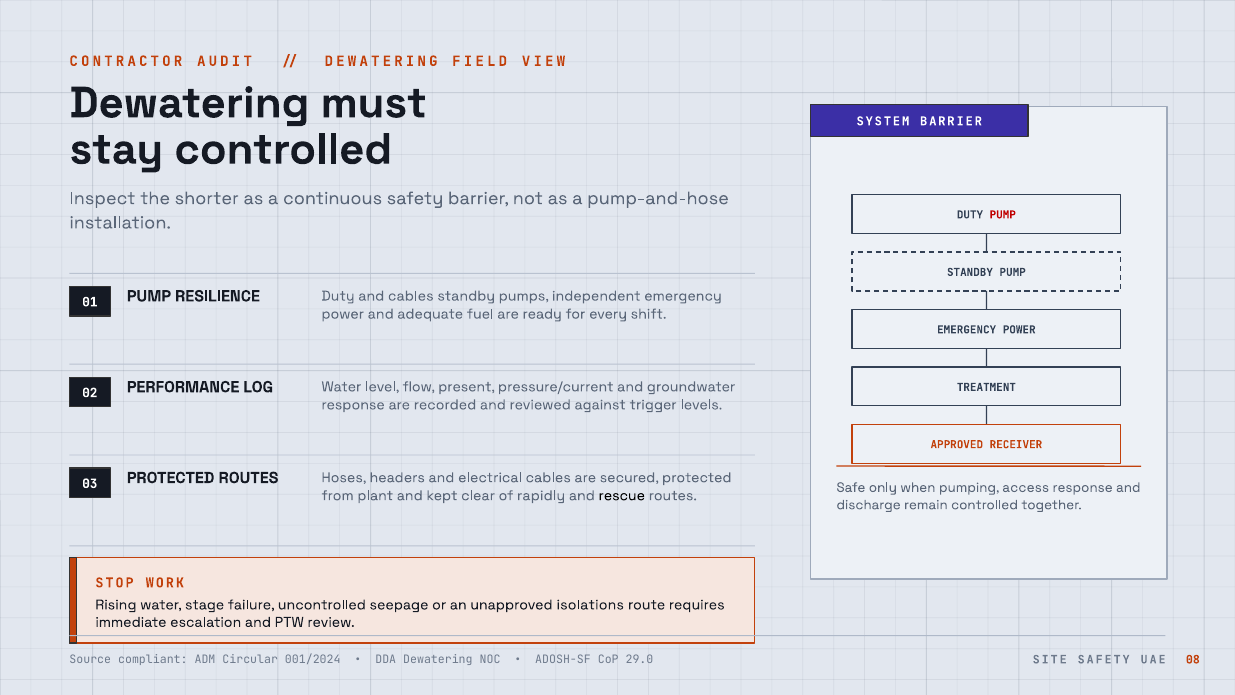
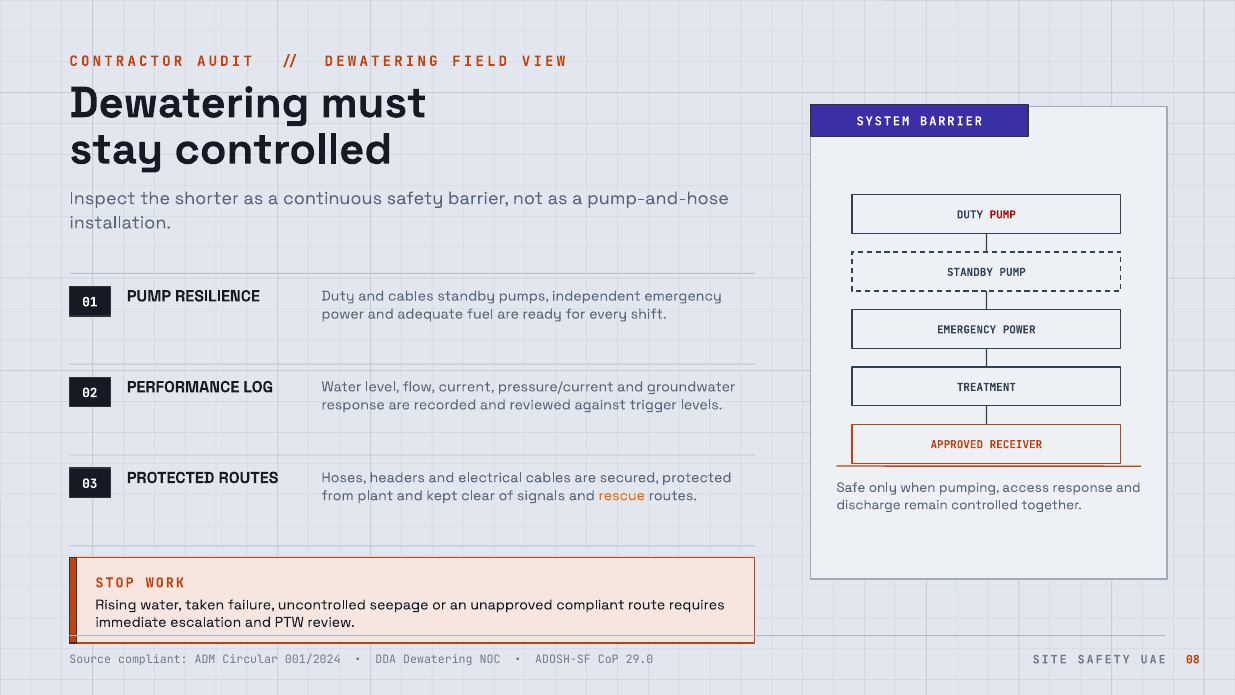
present: present -> current
rapidly: rapidly -> signals
rescue colour: black -> orange
stage: stage -> taken
unapproved isolations: isolations -> compliant
